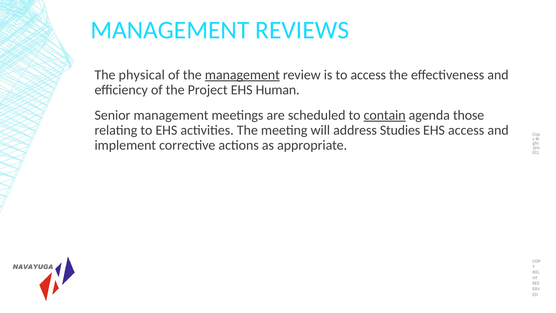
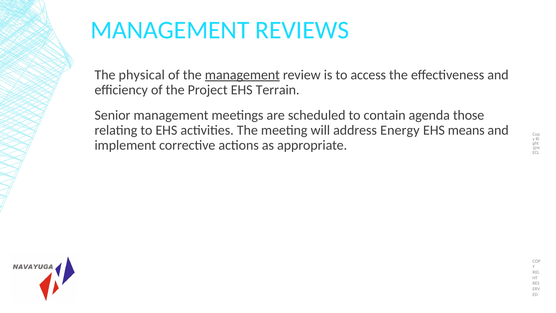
Human: Human -> Terrain
contain underline: present -> none
Studies: Studies -> Energy
EHS access: access -> means
